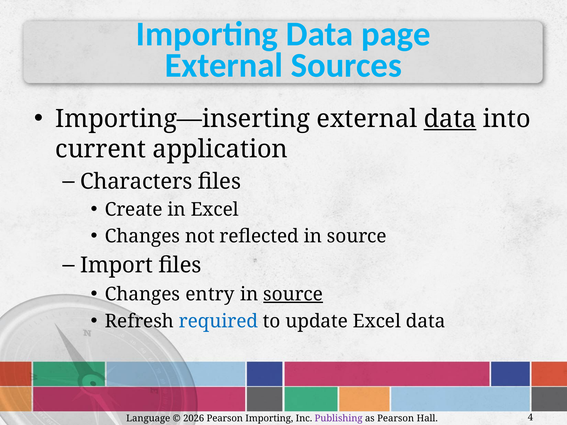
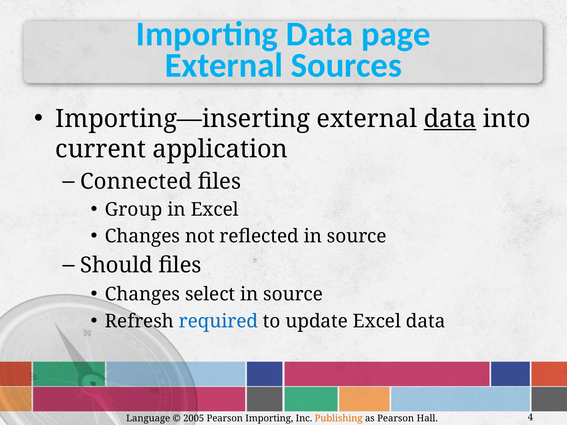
Characters: Characters -> Connected
Create: Create -> Group
Import: Import -> Should
entry: entry -> select
source at (293, 294) underline: present -> none
2026: 2026 -> 2005
Publishing colour: purple -> orange
